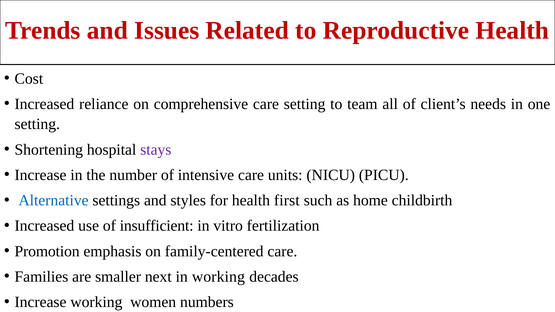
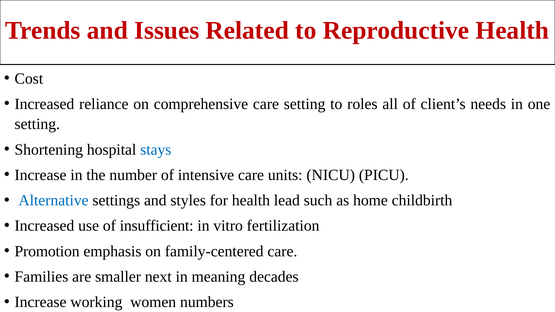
team: team -> roles
stays colour: purple -> blue
first: first -> lead
in working: working -> meaning
